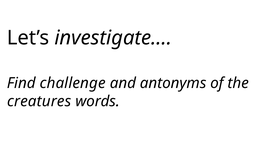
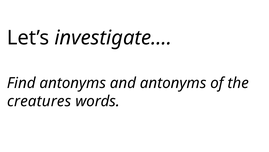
Find challenge: challenge -> antonyms
